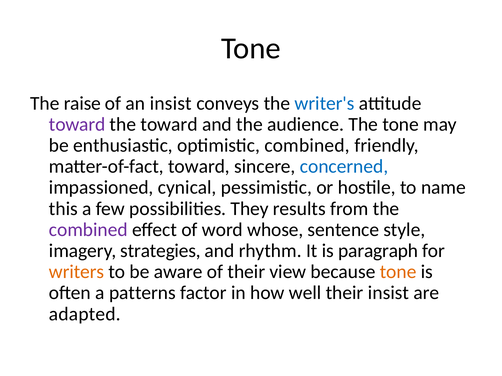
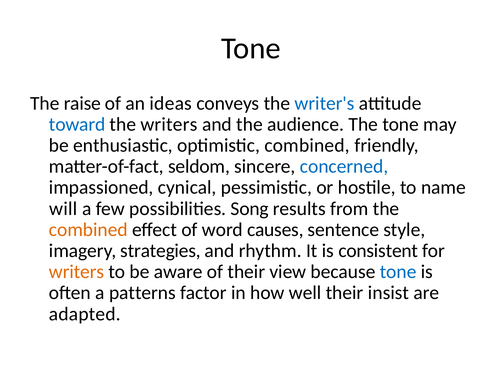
an insist: insist -> ideas
toward at (77, 125) colour: purple -> blue
the toward: toward -> writers
matter-of-fact toward: toward -> seldom
this: this -> will
They: They -> Song
combined at (88, 230) colour: purple -> orange
whose: whose -> causes
paragraph: paragraph -> consistent
tone at (398, 272) colour: orange -> blue
